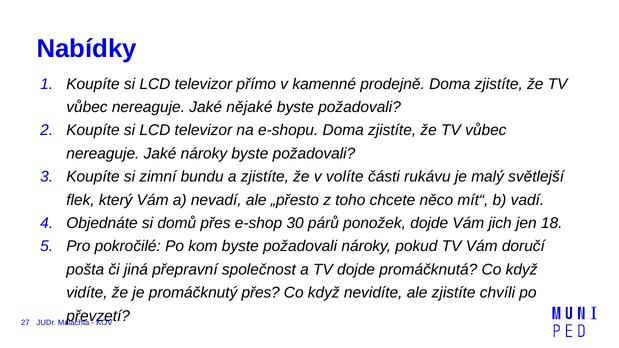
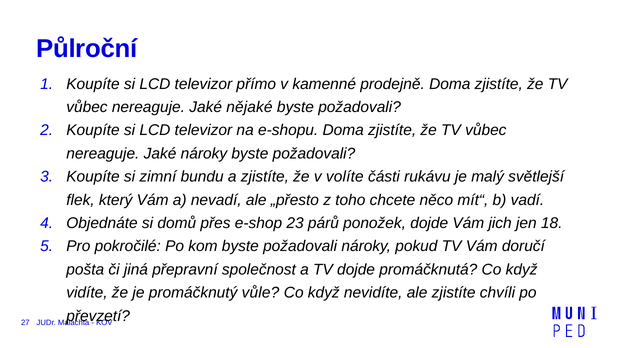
Nabídky: Nabídky -> Půlroční
30: 30 -> 23
promáčknutý přes: přes -> vůle
